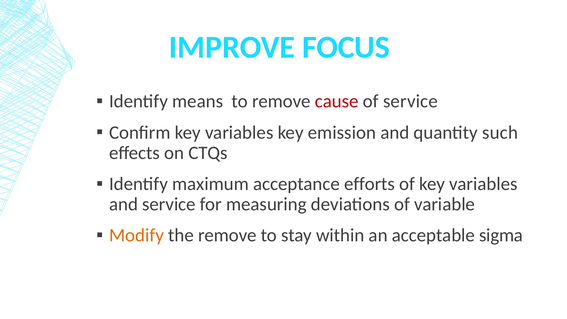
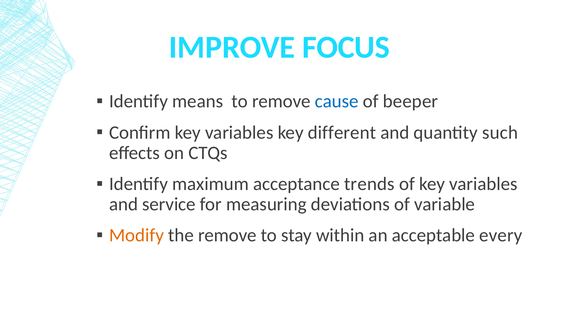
cause colour: red -> blue
of service: service -> beeper
emission: emission -> different
efforts: efforts -> trends
sigma: sigma -> every
